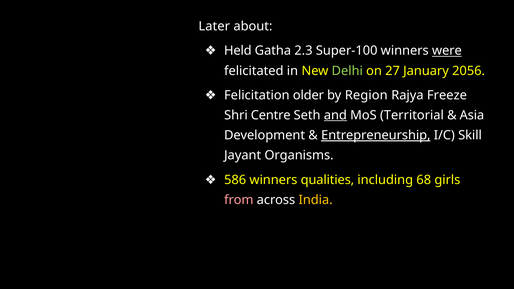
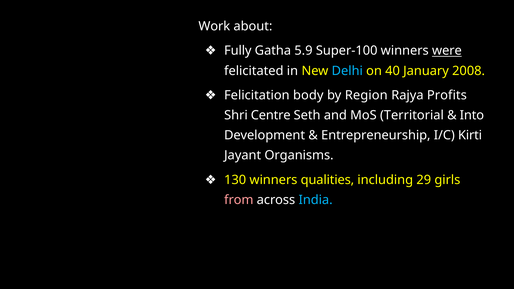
Later: Later -> Work
Held: Held -> Fully
2.3: 2.3 -> 5.9
Delhi colour: light green -> light blue
27: 27 -> 40
2056: 2056 -> 2008
older: older -> body
Freeze: Freeze -> Profits
and underline: present -> none
Asia: Asia -> Into
Entrepreneurship underline: present -> none
Skill: Skill -> Kirti
586: 586 -> 130
68: 68 -> 29
India colour: yellow -> light blue
